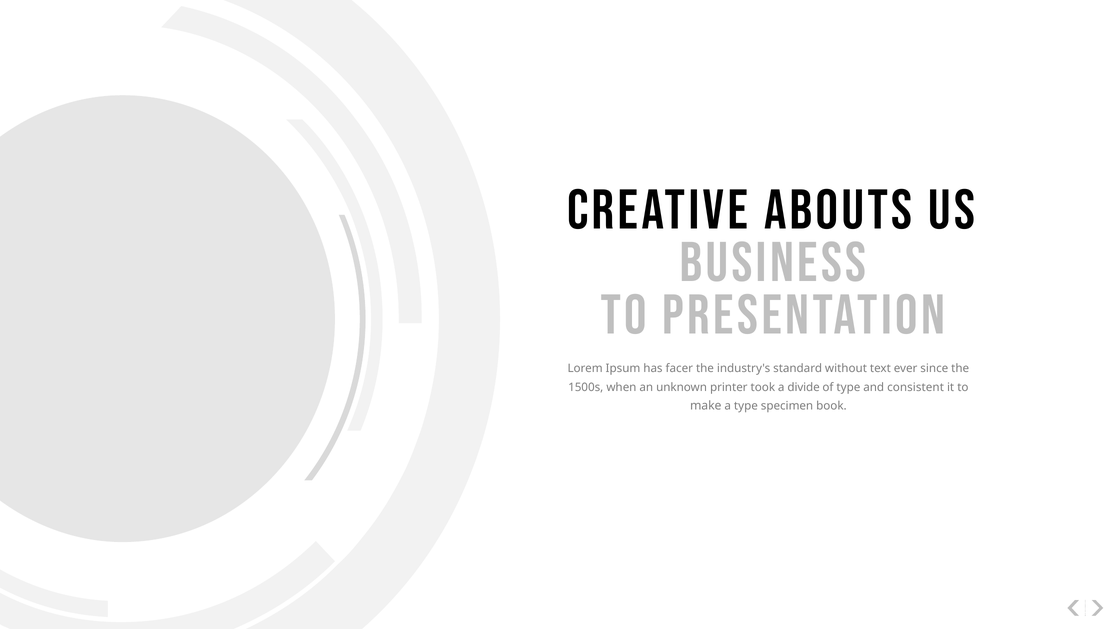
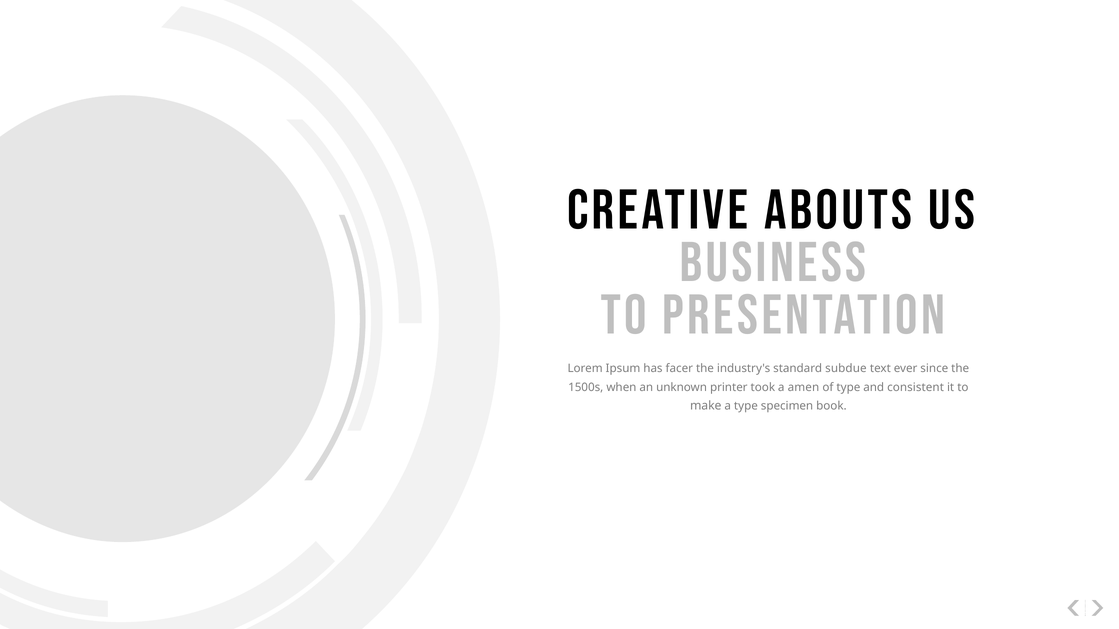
without: without -> subdue
divide: divide -> amen
